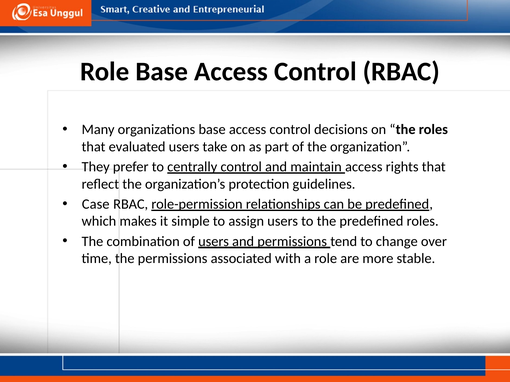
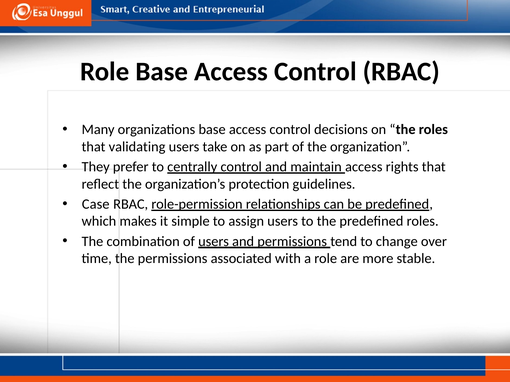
evaluated: evaluated -> validating
